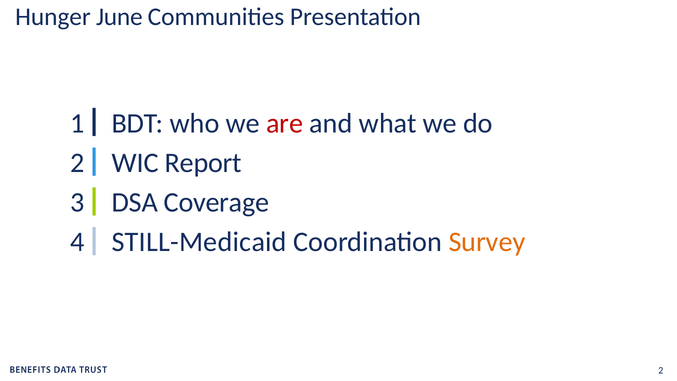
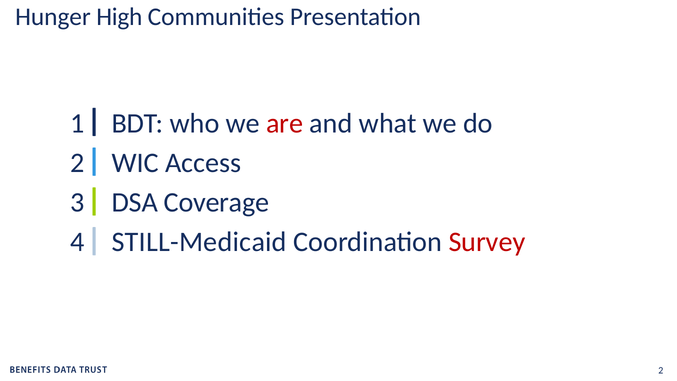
June: June -> High
Report: Report -> Access
Survey colour: orange -> red
